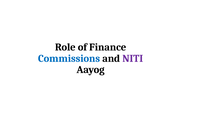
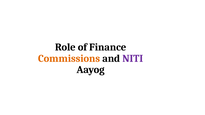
Commissions colour: blue -> orange
